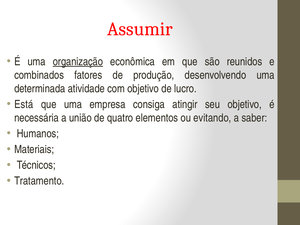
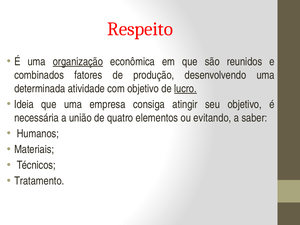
Assumir: Assumir -> Respeito
lucro underline: none -> present
Está: Está -> Ideia
